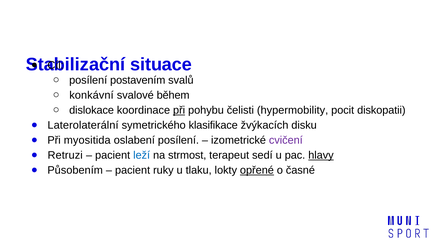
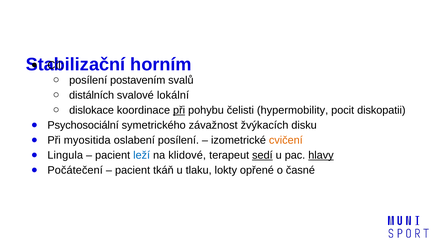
situace: situace -> horním
konkávní: konkávní -> distálních
během: během -> lokální
Laterolaterální: Laterolaterální -> Psychosociální
klasifikace: klasifikace -> závažnost
cvičení colour: purple -> orange
Retruzi: Retruzi -> Lingula
strmost: strmost -> klidové
sedí underline: none -> present
Působením: Působením -> Počátečení
ruky: ruky -> tkáň
opřené underline: present -> none
